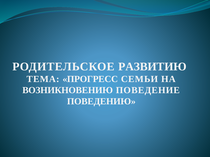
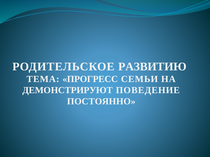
ВОЗНИКНОВЕНИЮ: ВОЗНИКНОВЕНИЮ -> ДЕМОНСТРИРУЮТ
ПОВЕДЕНИЮ: ПОВЕДЕНИЮ -> ПОСТОЯННО
